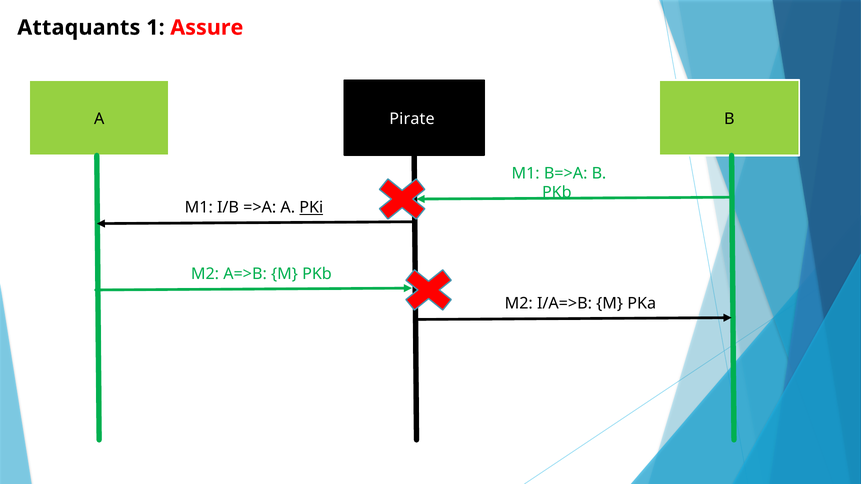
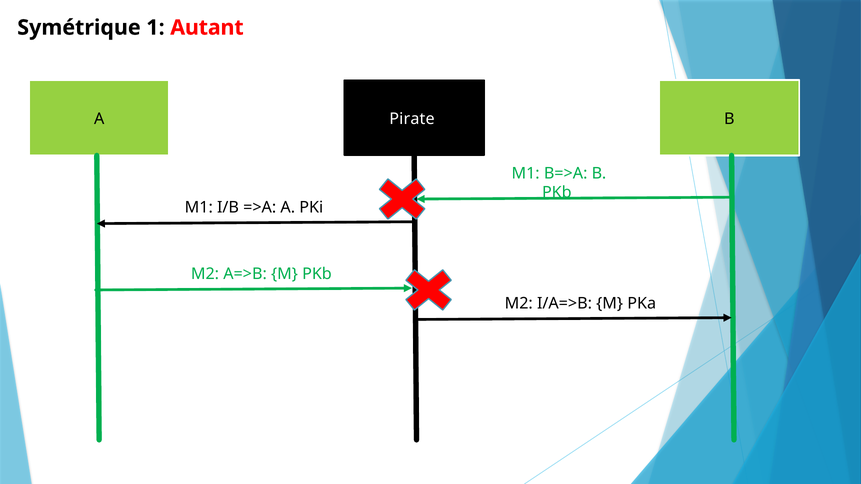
Attaquants: Attaquants -> Symétrique
Assure: Assure -> Autant
PKi underline: present -> none
